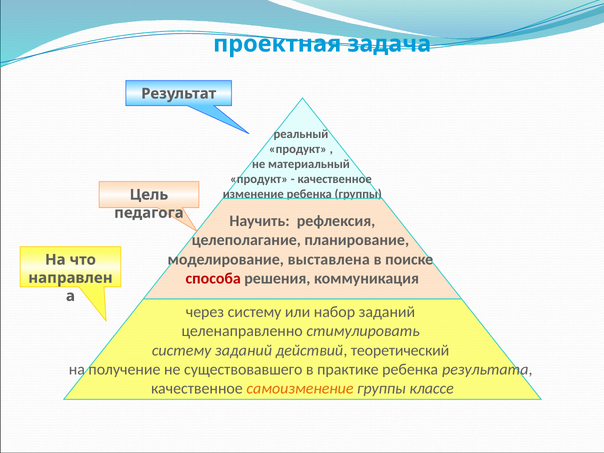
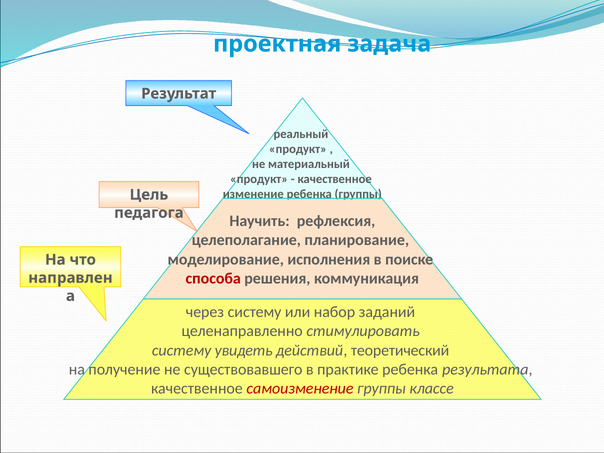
выставлена: выставлена -> исполнения
систему заданий: заданий -> увидеть
самоизменение colour: orange -> red
